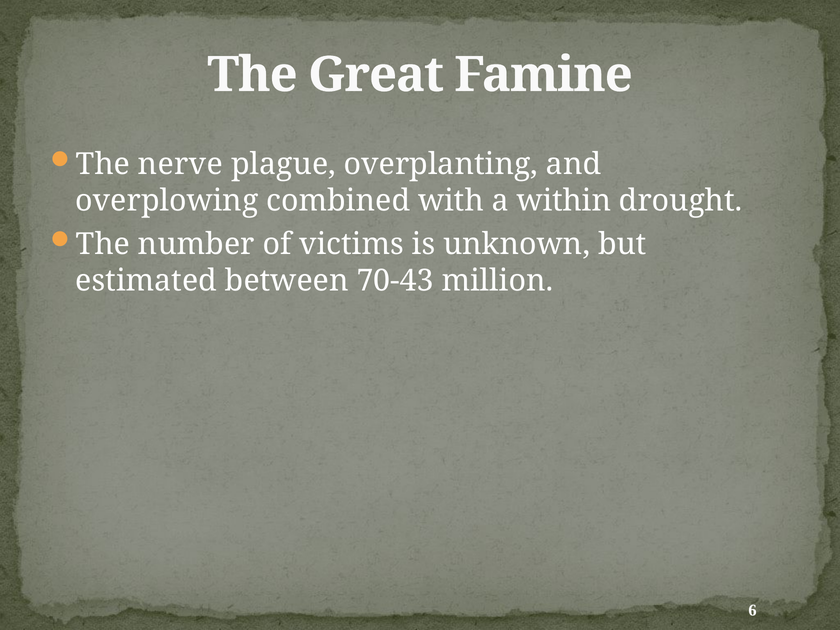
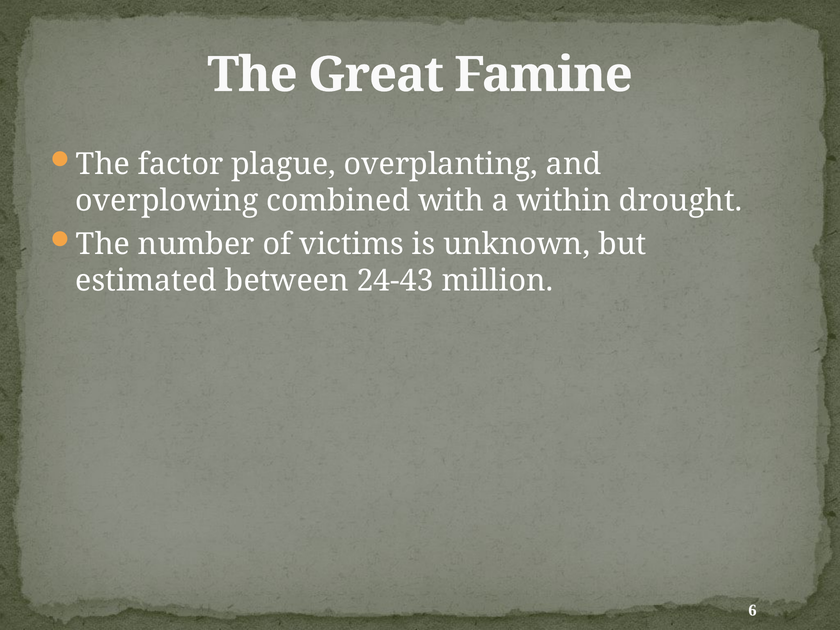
nerve: nerve -> factor
70-43: 70-43 -> 24-43
